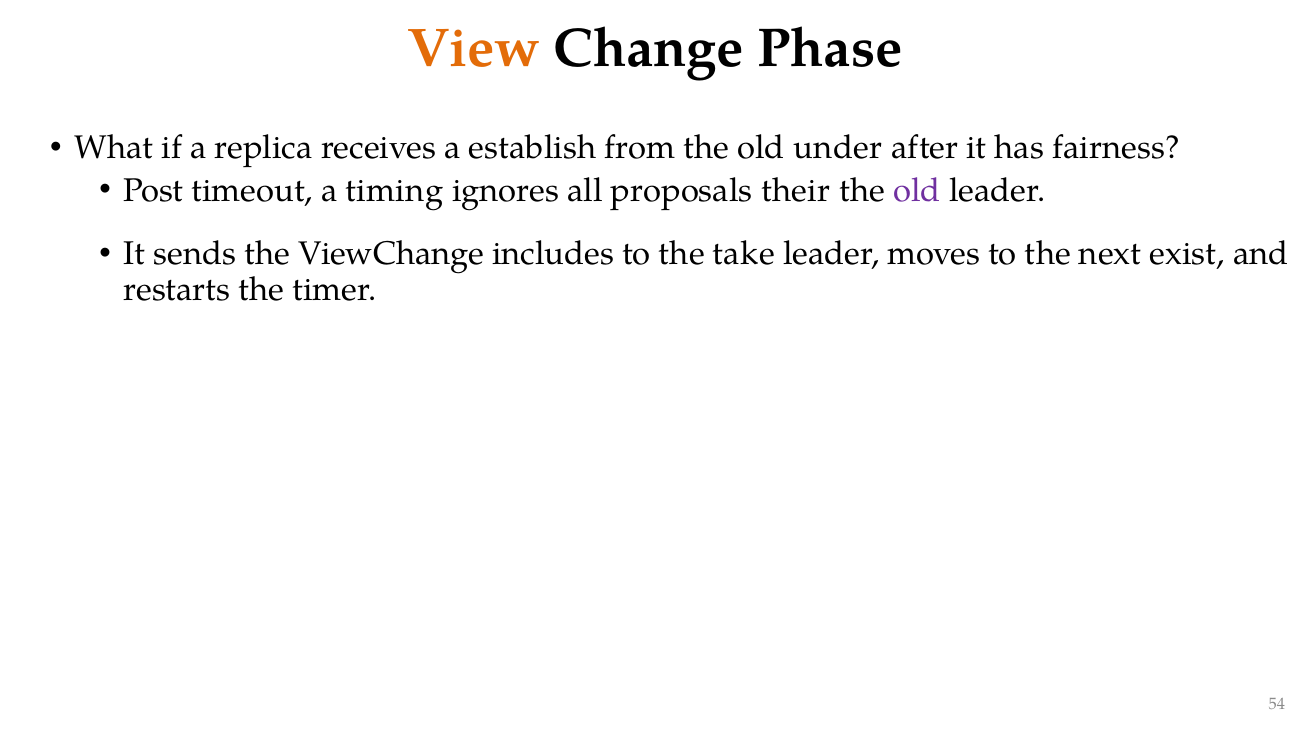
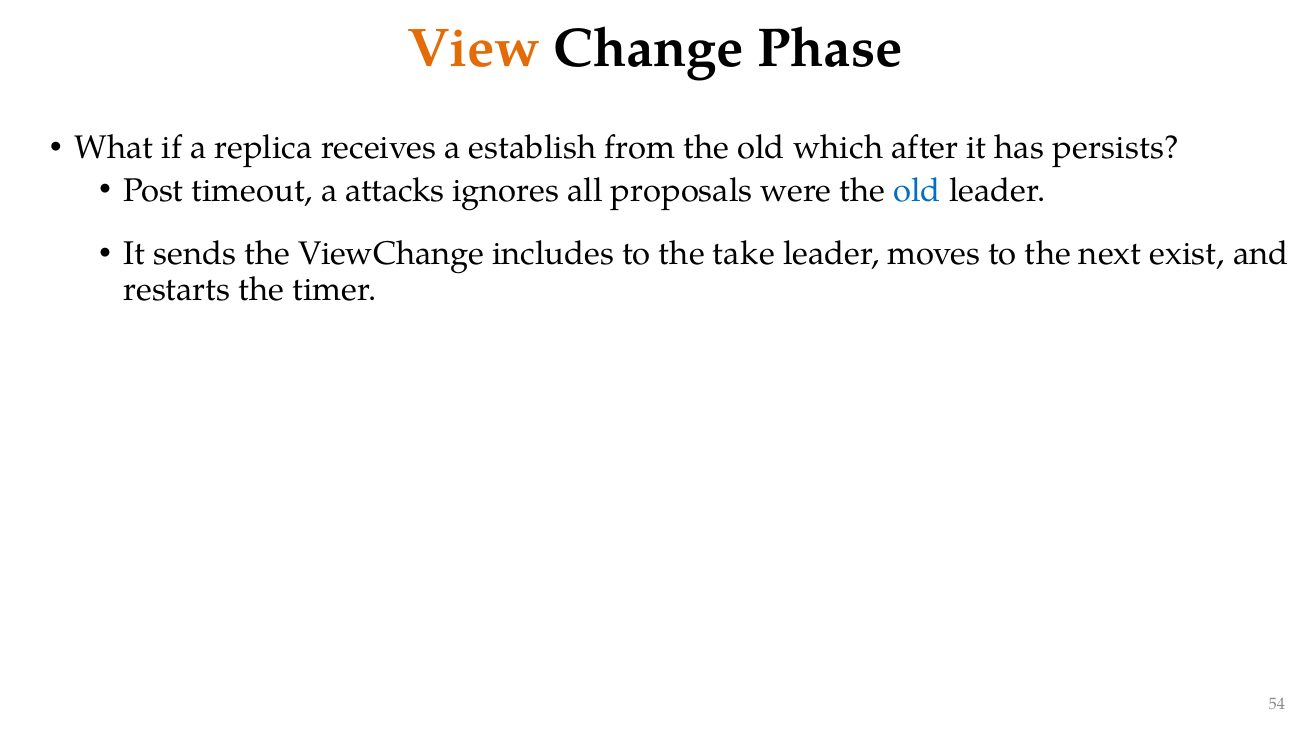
under: under -> which
fairness: fairness -> persists
timing: timing -> attacks
their: their -> were
old at (917, 190) colour: purple -> blue
